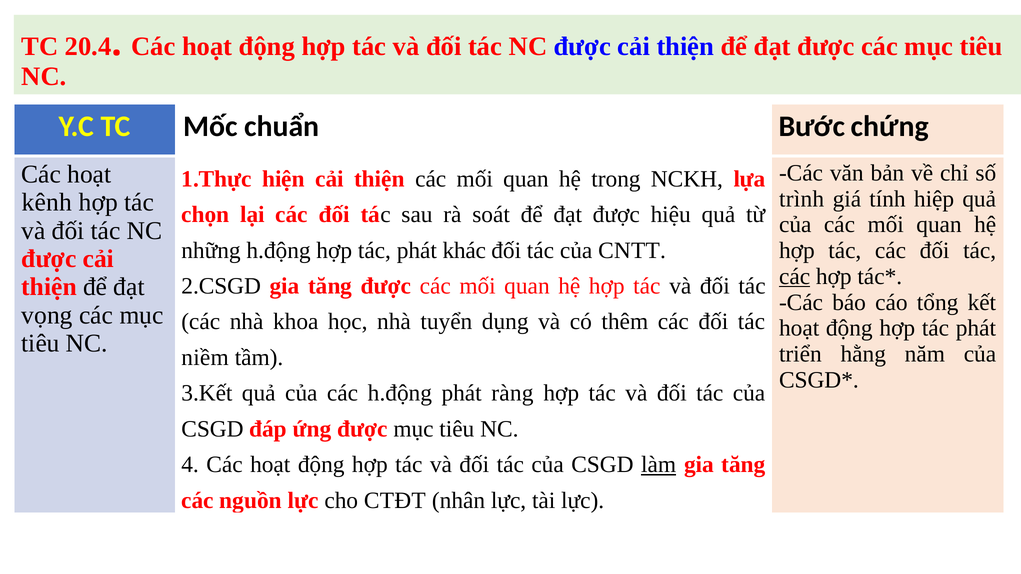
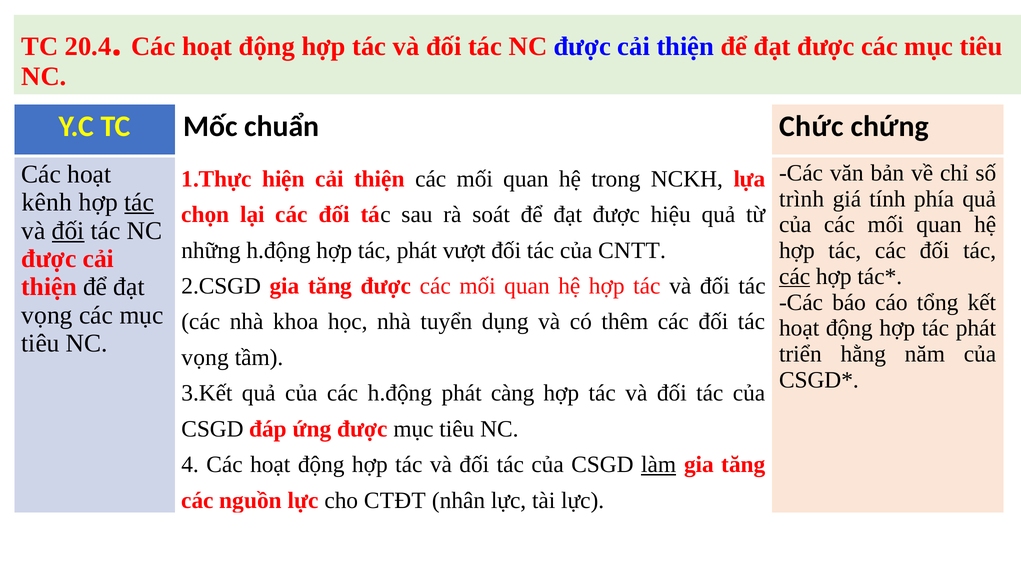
Bước: Bước -> Chức
hiệp: hiệp -> phía
tác at (139, 202) underline: none -> present
đối at (68, 231) underline: none -> present
khác: khác -> vượt
niềm at (205, 358): niềm -> vọng
ràng: ràng -> càng
